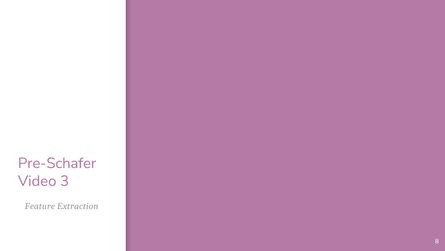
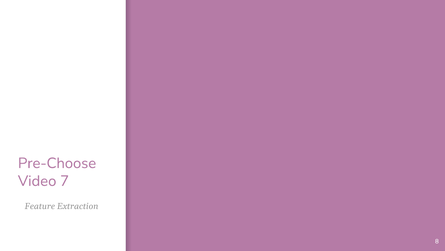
Pre-Schafer: Pre-Schafer -> Pre-Choose
3: 3 -> 7
